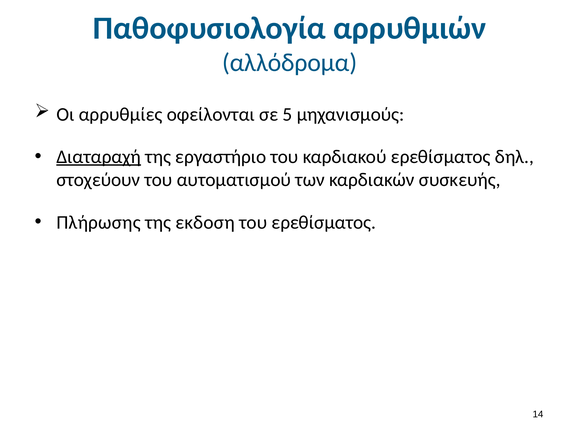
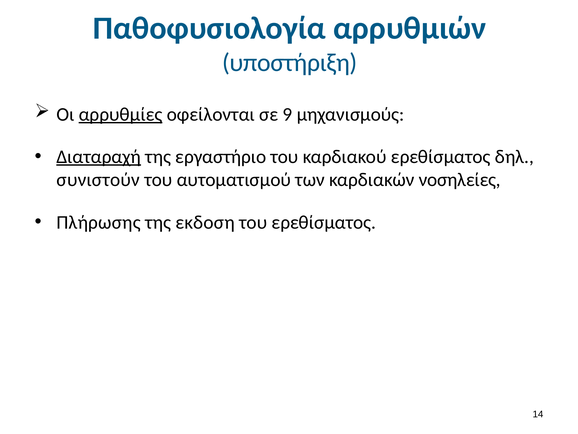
αλλόδρομα: αλλόδρομα -> υποστήριξη
αρρυθμίες underline: none -> present
5: 5 -> 9
στοχεύουν: στοχεύουν -> συνιστούν
συσκευής: συσκευής -> νοσηλείες
